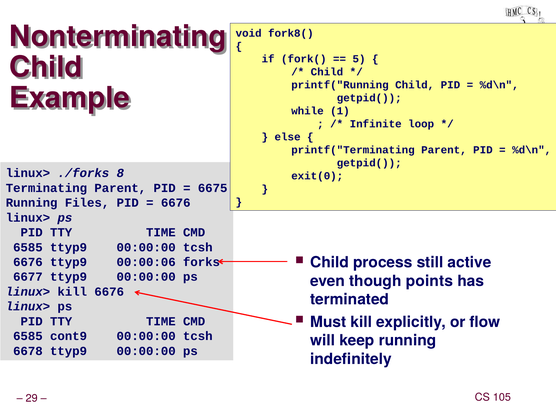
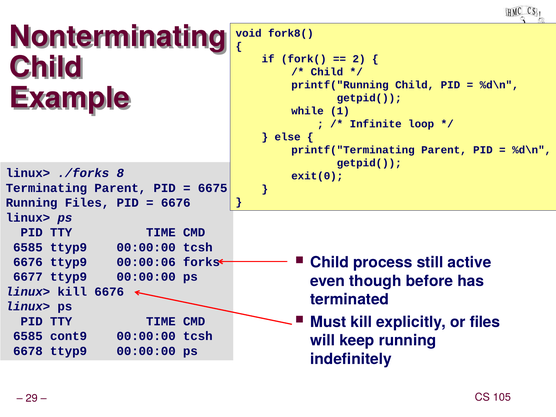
5: 5 -> 2
points: points -> before
or flow: flow -> files
